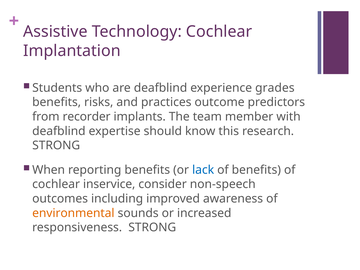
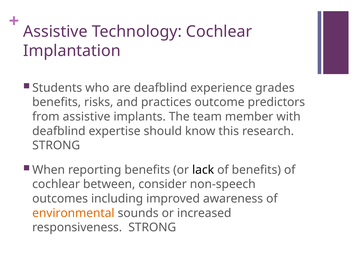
from recorder: recorder -> assistive
lack colour: blue -> black
inservice: inservice -> between
